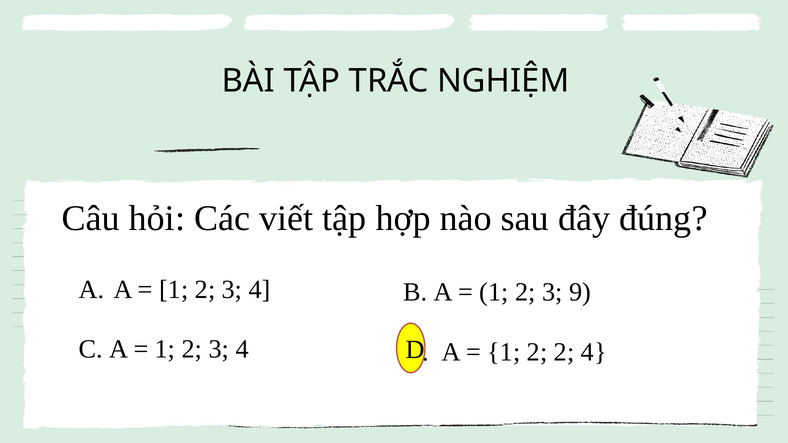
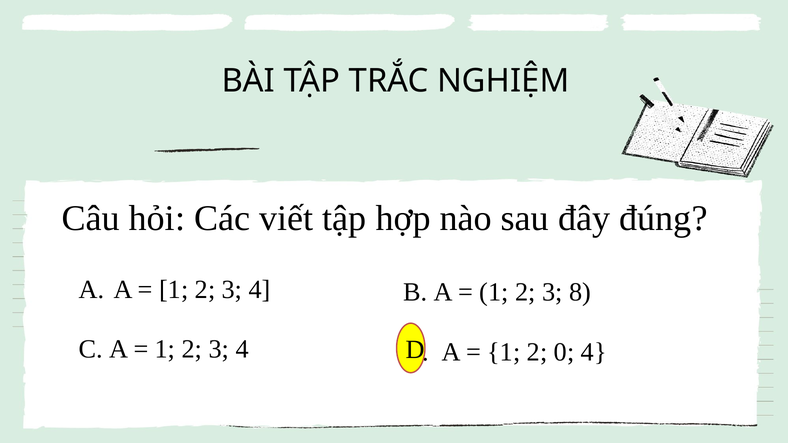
9: 9 -> 8
2 2: 2 -> 0
